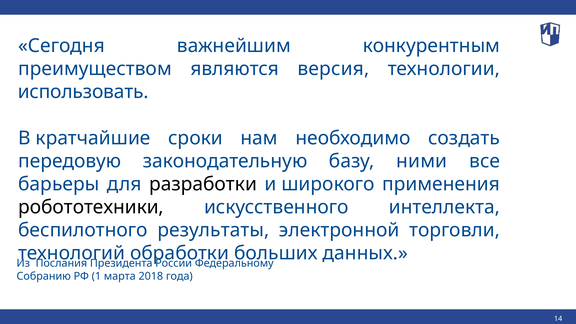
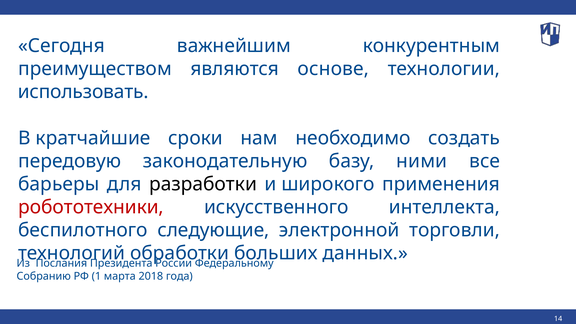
версия: версия -> основе
робототехники colour: black -> red
результаты: результаты -> следующие
